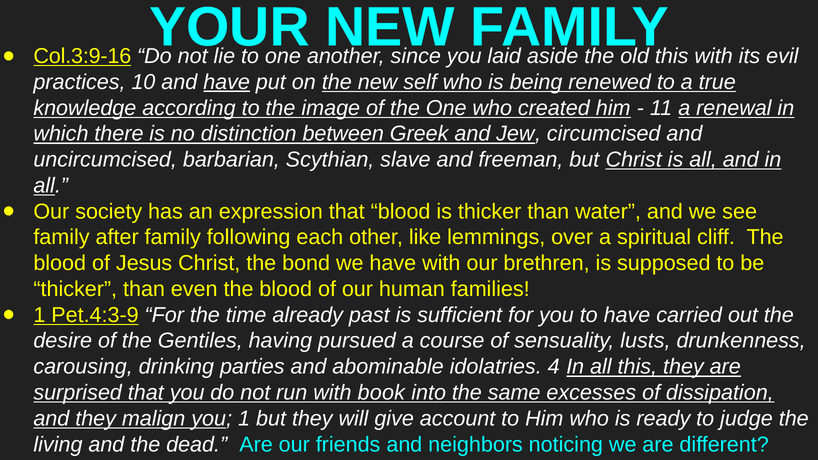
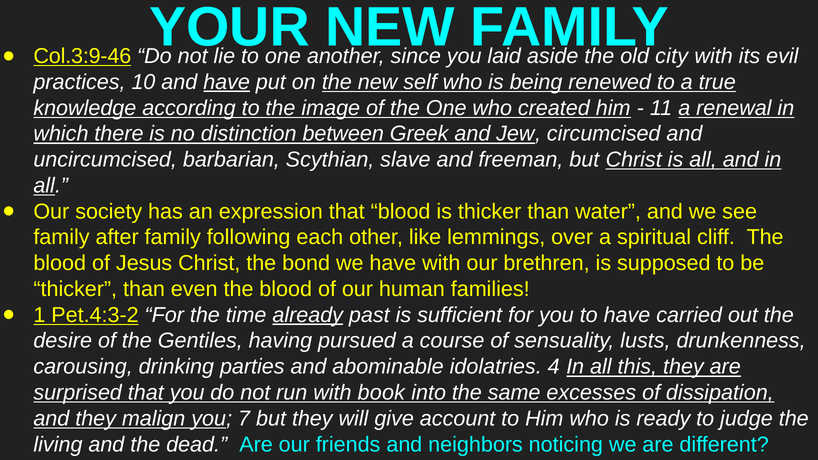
Col.3:9-16: Col.3:9-16 -> Col.3:9-46
this at (672, 56): this -> city
Pet.4:3-9: Pet.4:3-9 -> Pet.4:3-2
already underline: none -> present
you 1: 1 -> 7
